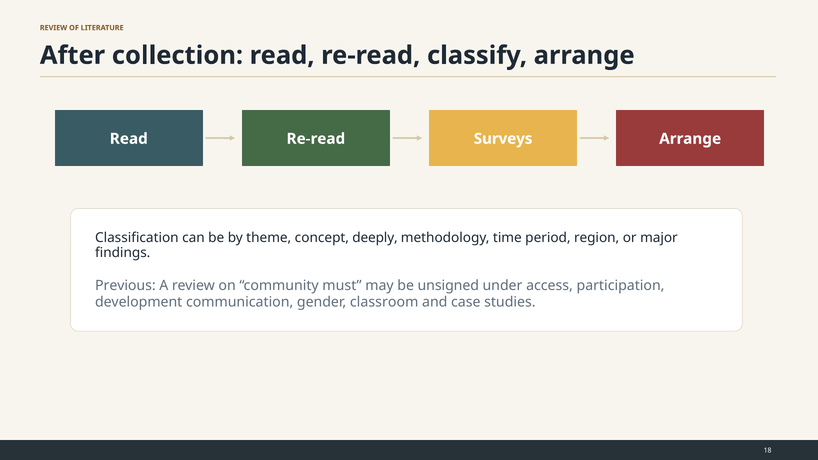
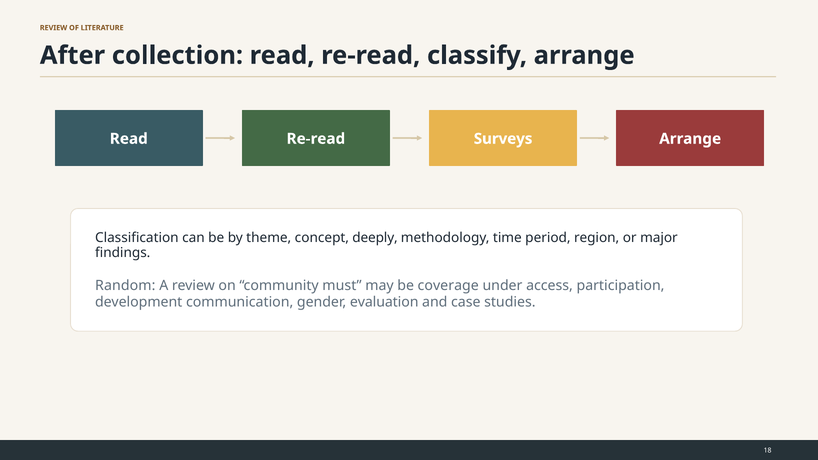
Previous: Previous -> Random
unsigned: unsigned -> coverage
classroom: classroom -> evaluation
